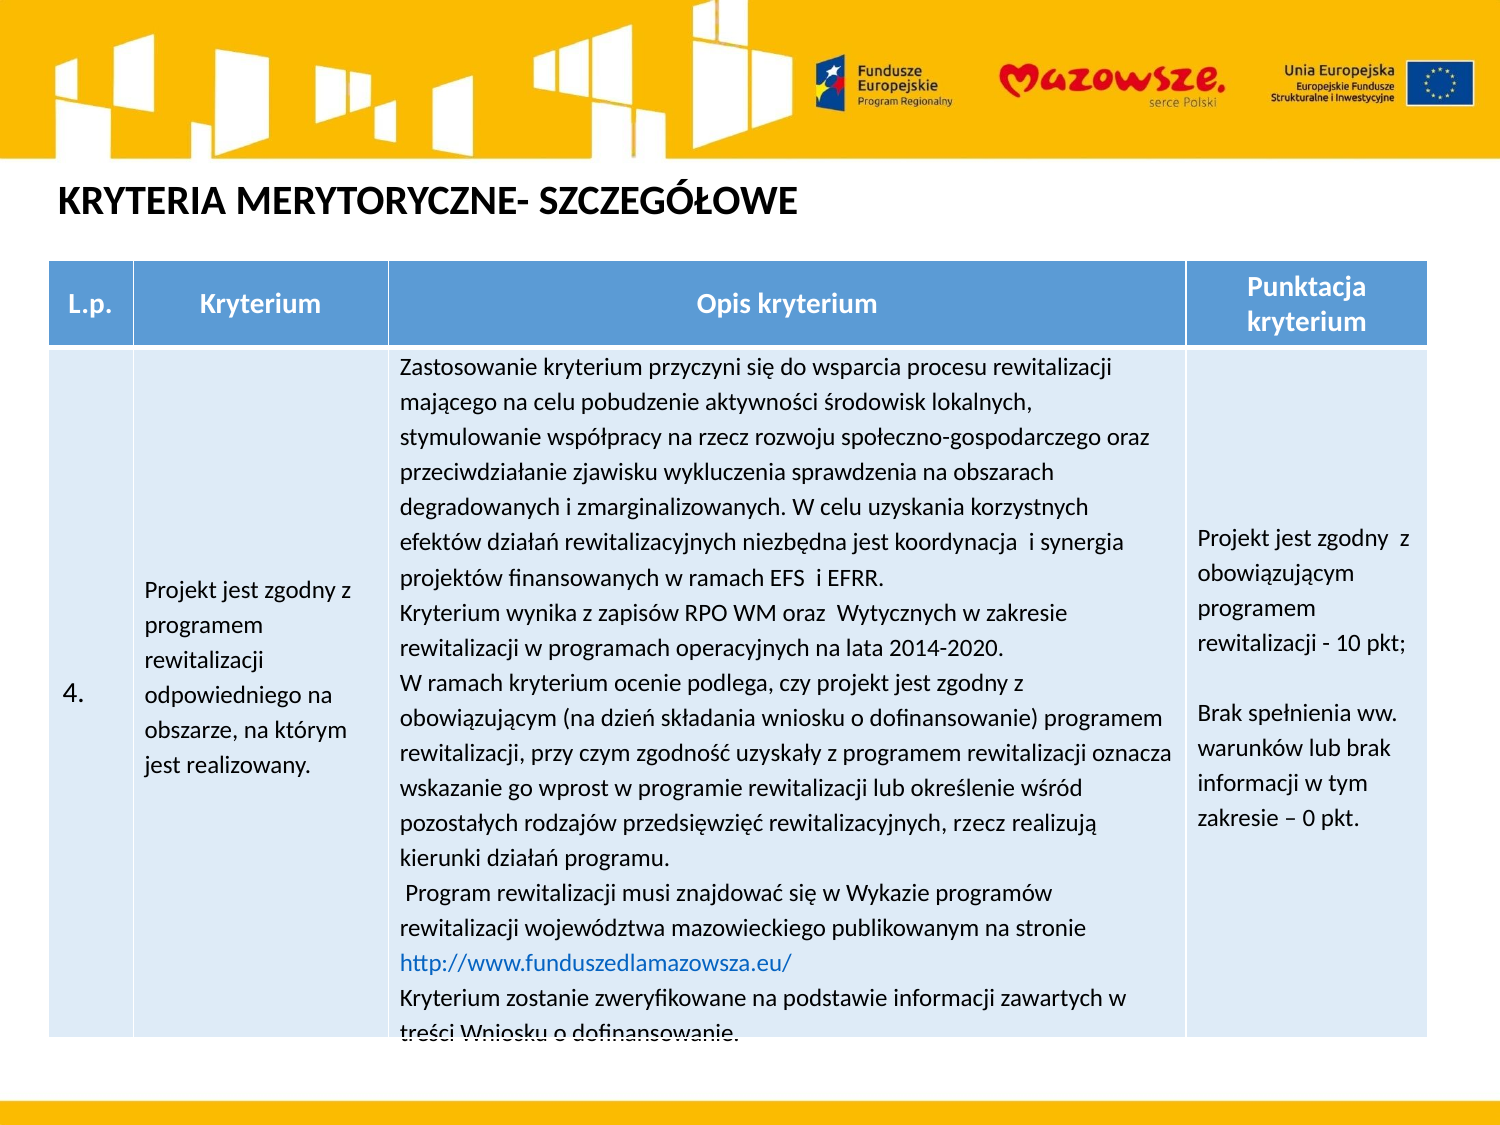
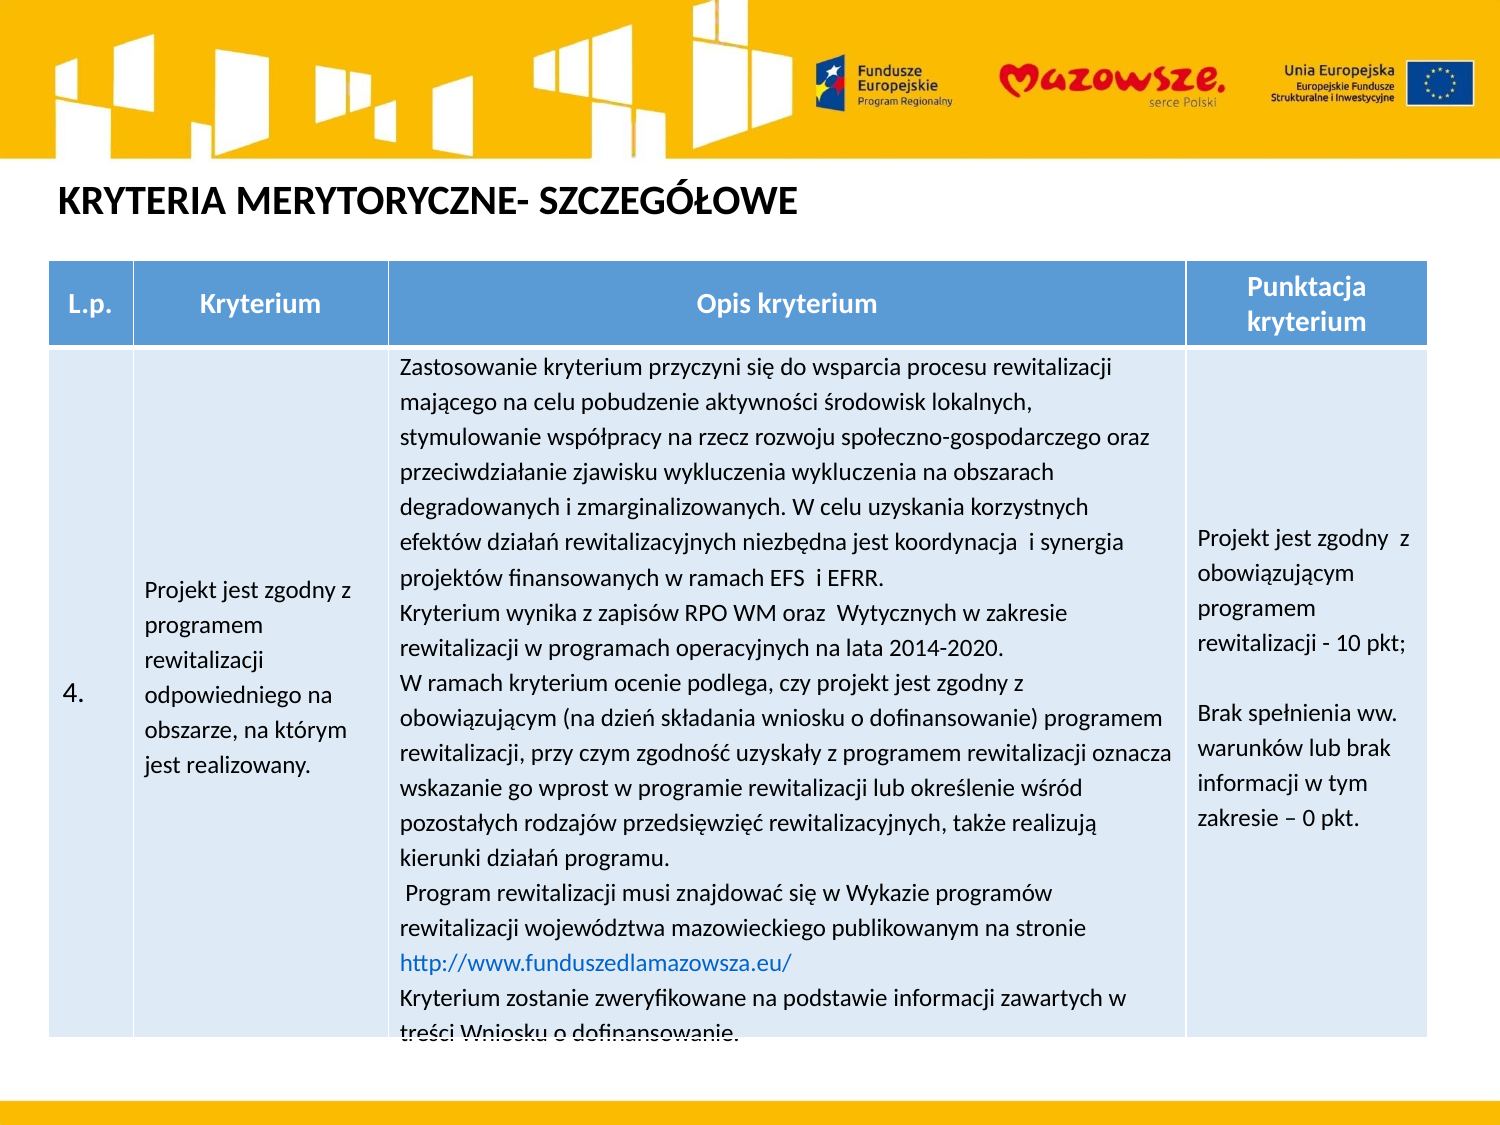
wykluczenia sprawdzenia: sprawdzenia -> wykluczenia
rewitalizacyjnych rzecz: rzecz -> także
